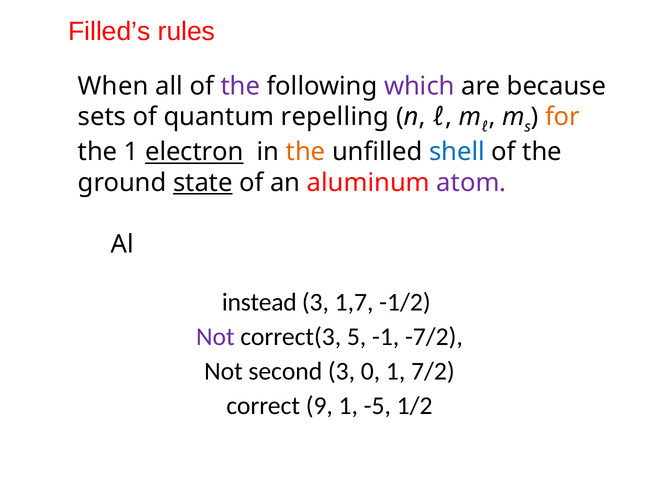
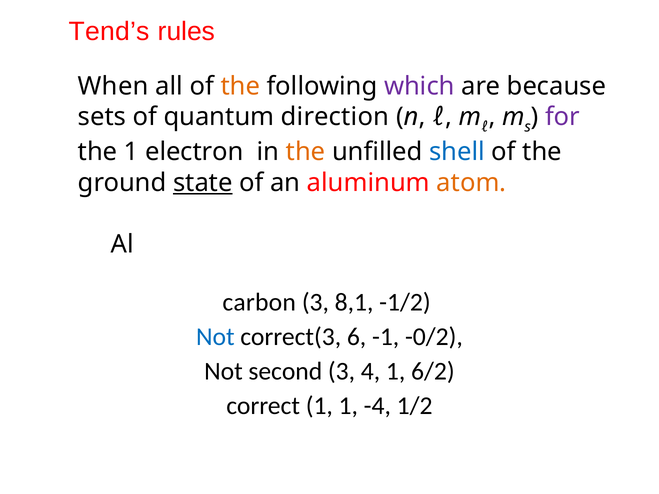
Filled’s: Filled’s -> Tend’s
the at (240, 86) colour: purple -> orange
repelling: repelling -> direction
for colour: orange -> purple
electron underline: present -> none
atom colour: purple -> orange
instead: instead -> carbon
1,7: 1,7 -> 8,1
Not at (215, 337) colour: purple -> blue
5: 5 -> 6
-7/2: -7/2 -> -0/2
0: 0 -> 4
7/2: 7/2 -> 6/2
correct 9: 9 -> 1
-5: -5 -> -4
